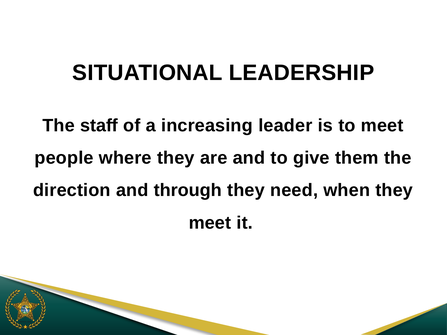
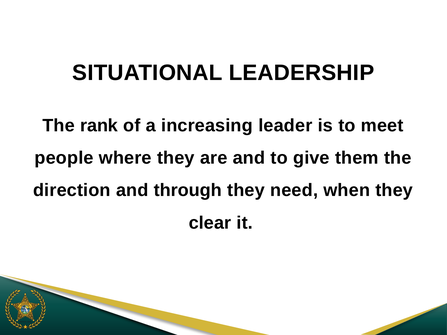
staff: staff -> rank
meet at (210, 223): meet -> clear
